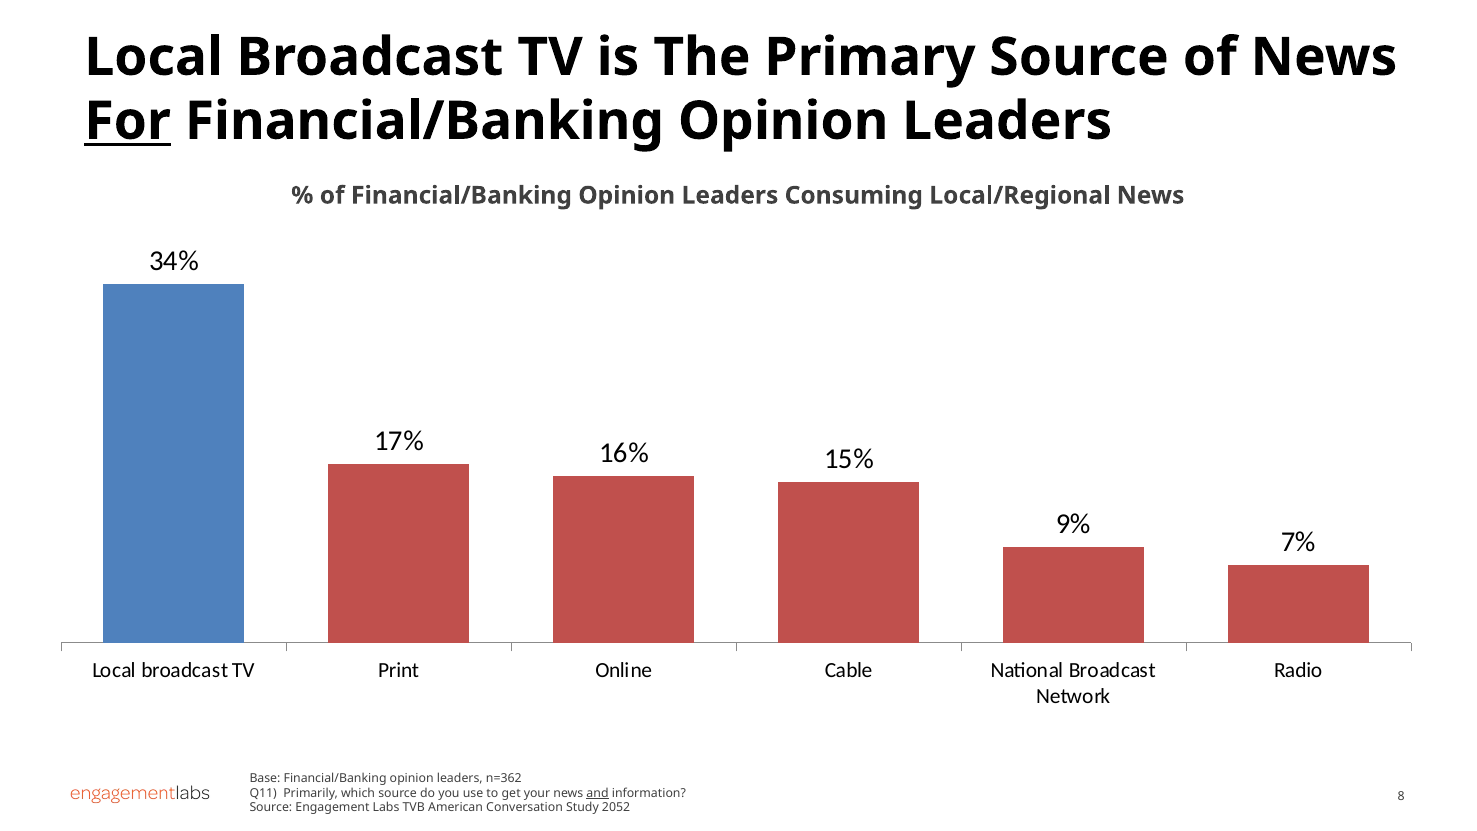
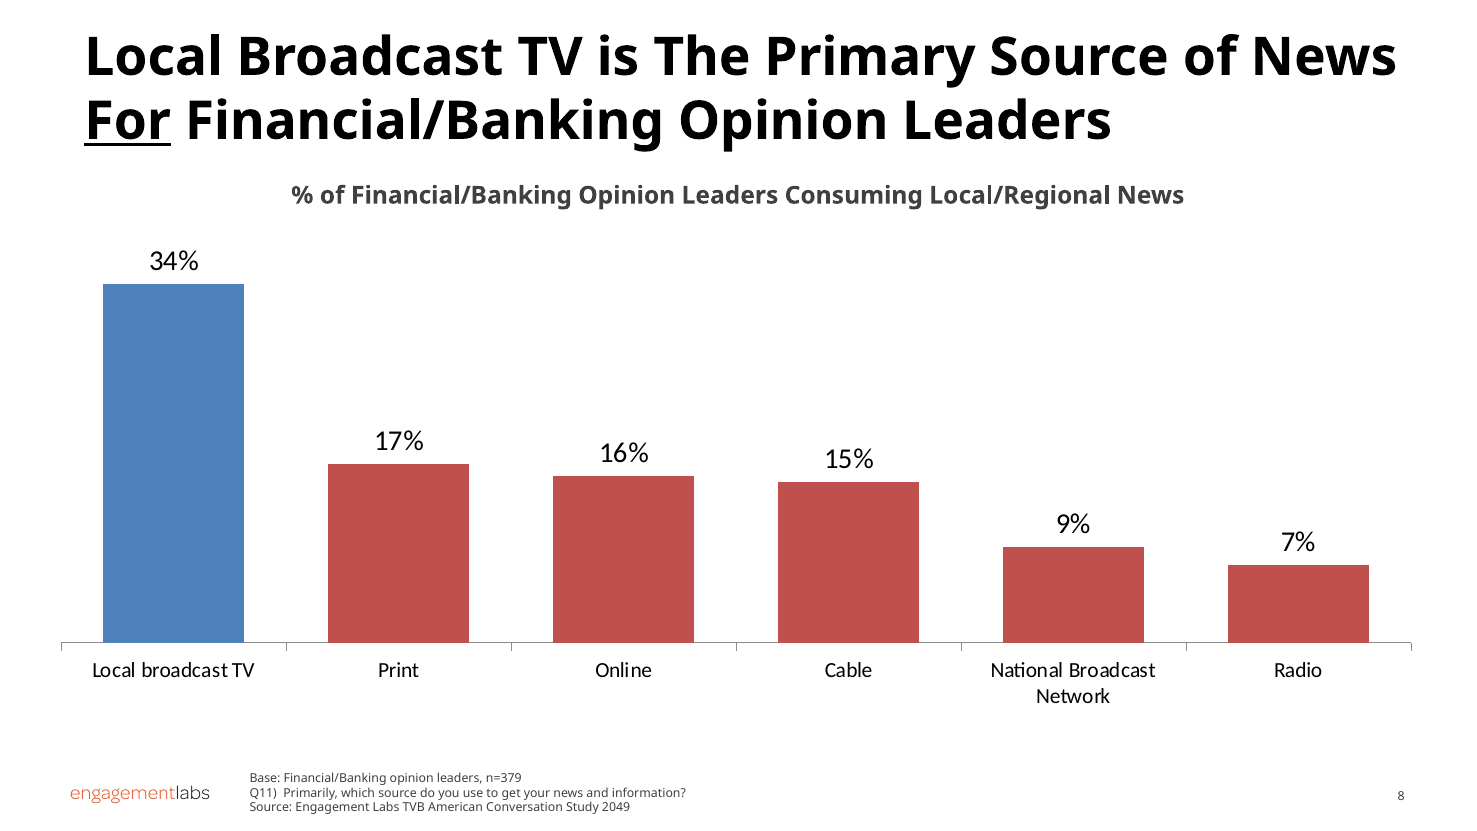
n=362: n=362 -> n=379
and underline: present -> none
2052: 2052 -> 2049
